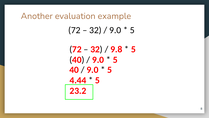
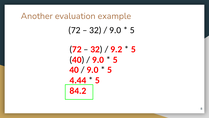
9.8: 9.8 -> 9.2
23.2: 23.2 -> 84.2
